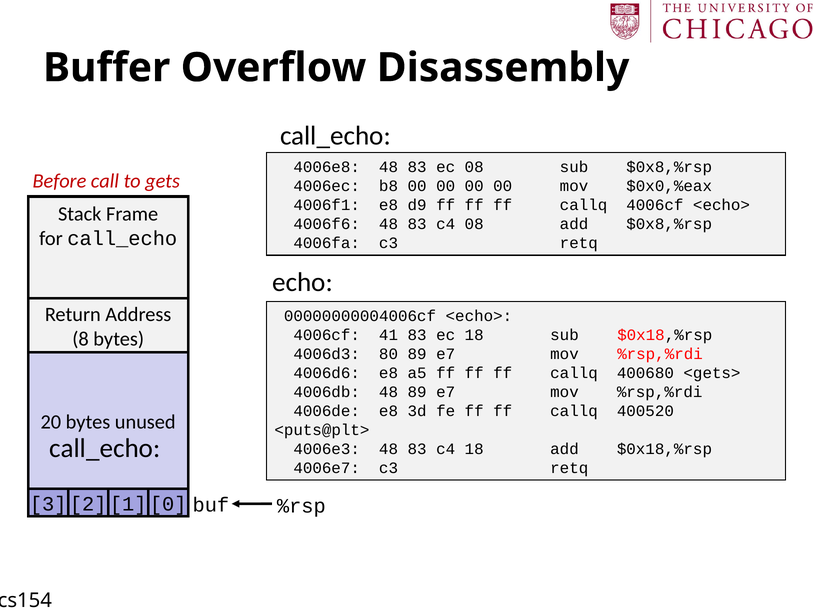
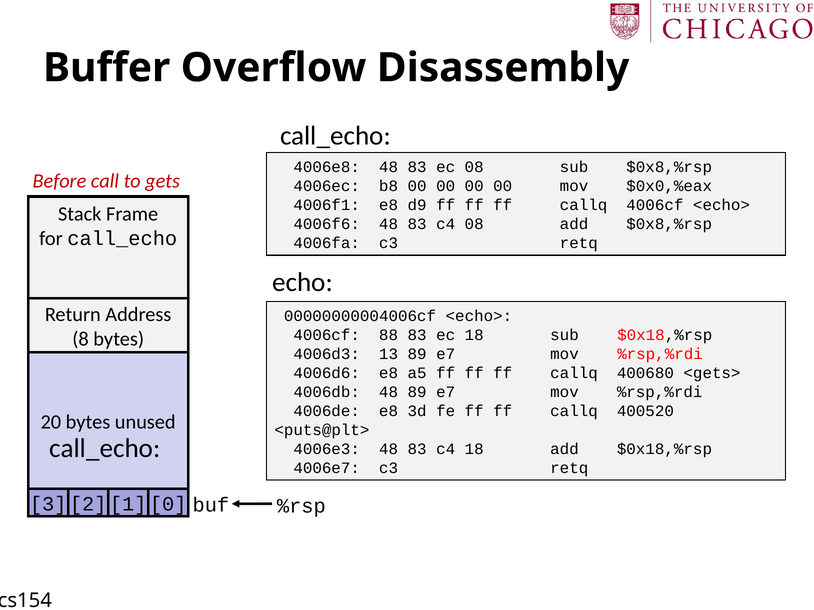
41: 41 -> 88
80: 80 -> 13
